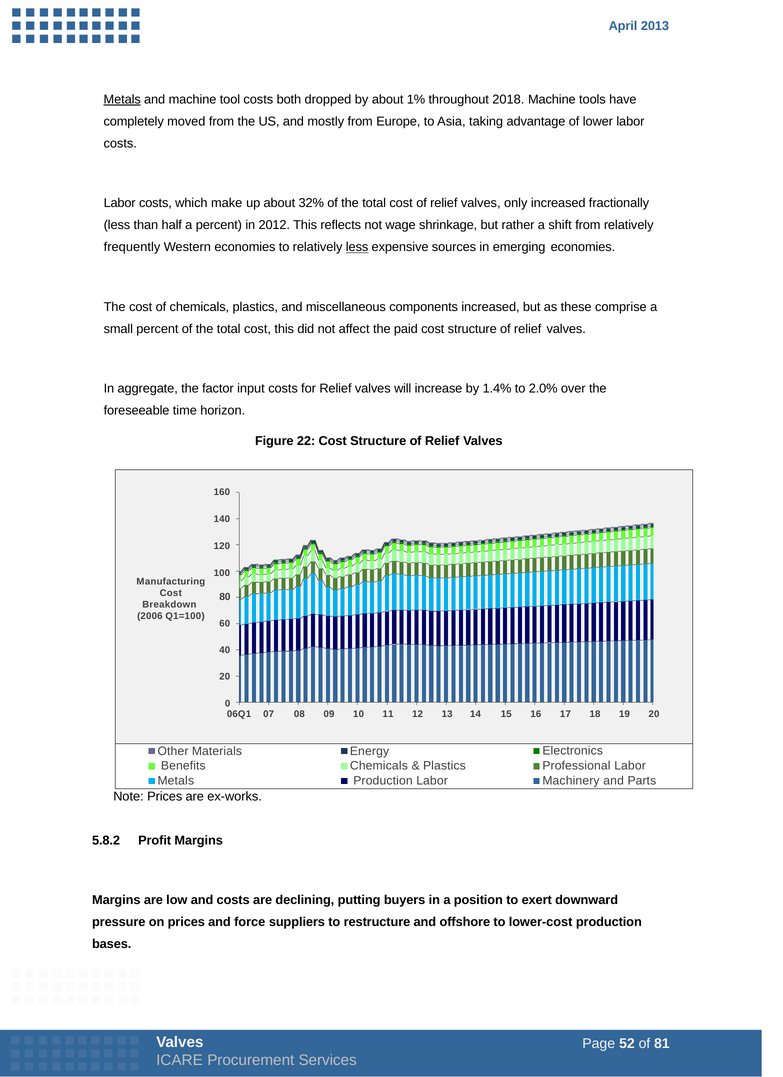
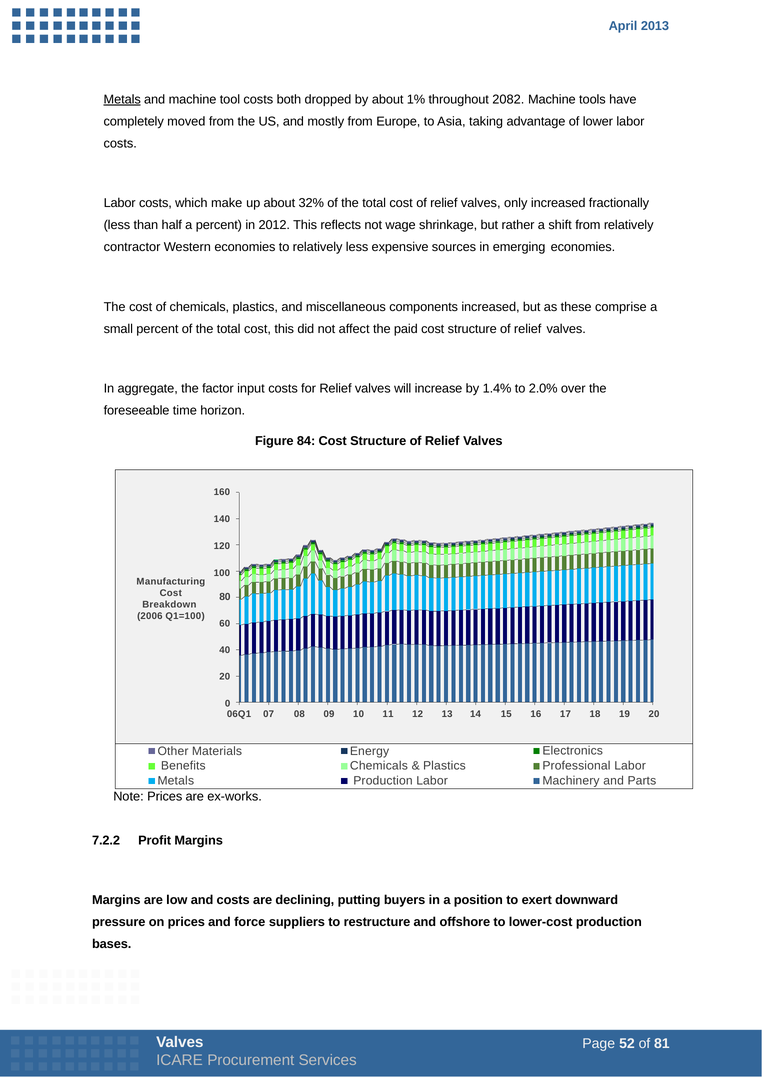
2018: 2018 -> 2082
frequently: frequently -> contractor
less at (357, 247) underline: present -> none
22: 22 -> 84
5.8.2: 5.8.2 -> 7.2.2
